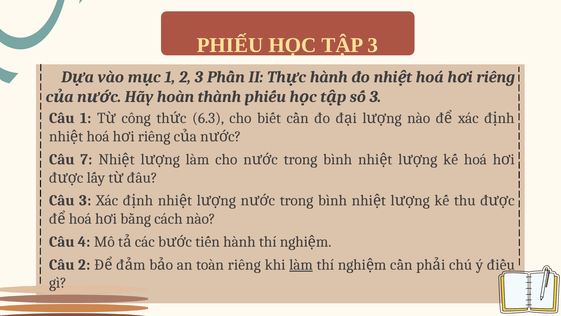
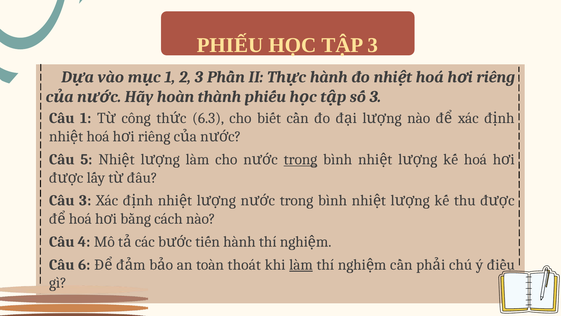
7: 7 -> 5
trong at (300, 159) underline: none -> present
Câu 2: 2 -> 6
toàn riêng: riêng -> thoát
